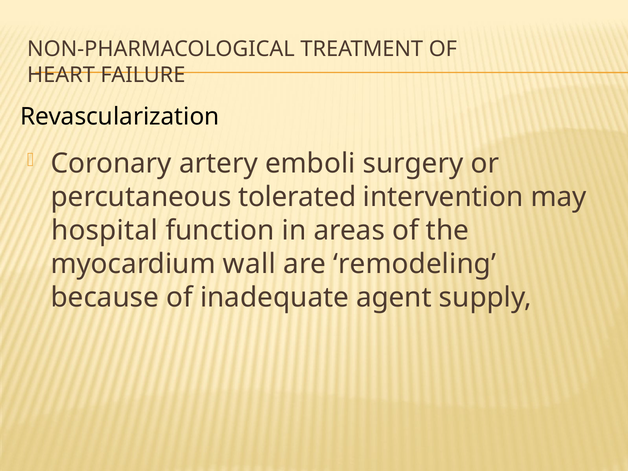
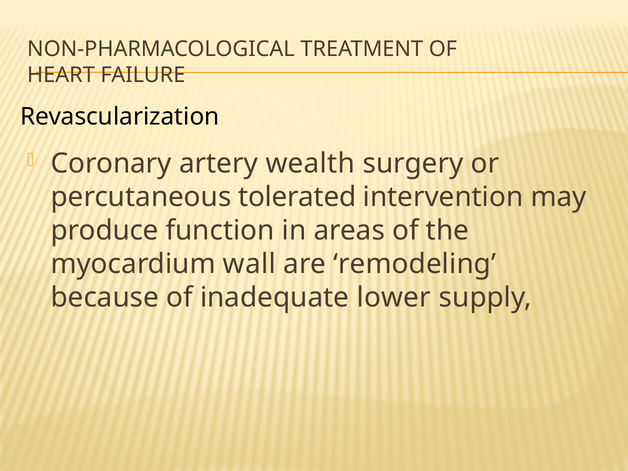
emboli: emboli -> wealth
hospital: hospital -> produce
agent: agent -> lower
